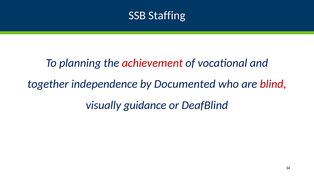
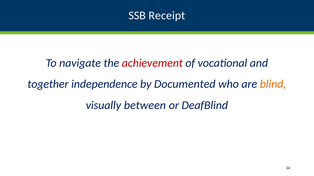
Staffing: Staffing -> Receipt
planning: planning -> navigate
blind colour: red -> orange
guidance: guidance -> between
